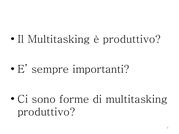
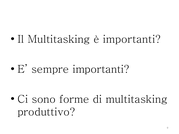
è produttivo: produttivo -> importanti
